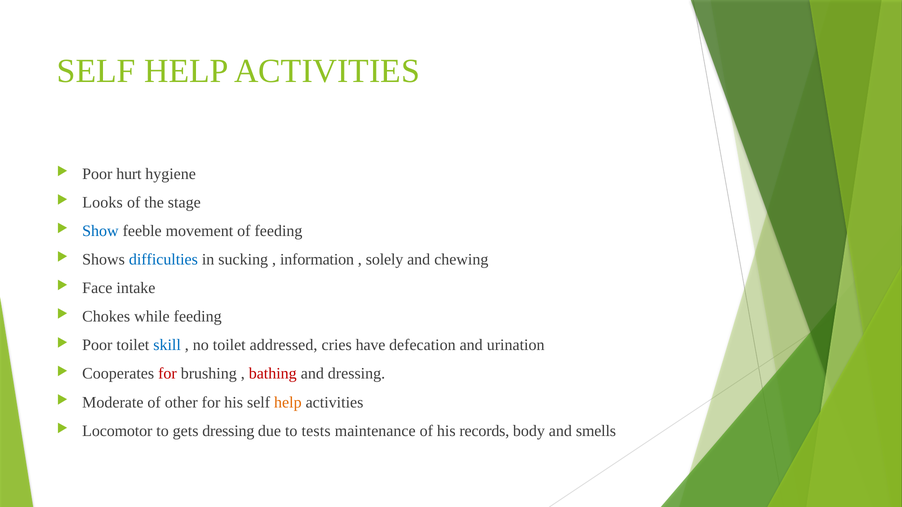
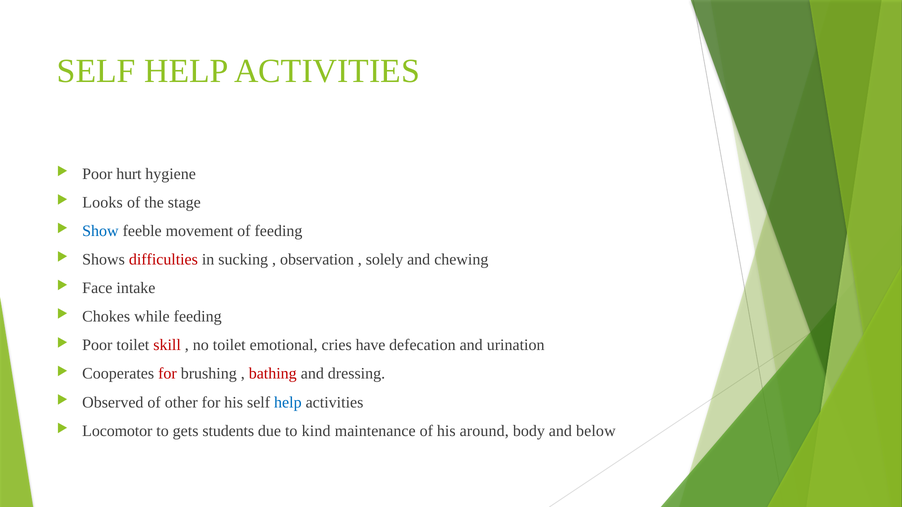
difficulties colour: blue -> red
information: information -> observation
skill colour: blue -> red
addressed: addressed -> emotional
Moderate: Moderate -> Observed
help at (288, 403) colour: orange -> blue
gets dressing: dressing -> students
tests: tests -> kind
records: records -> around
smells: smells -> below
